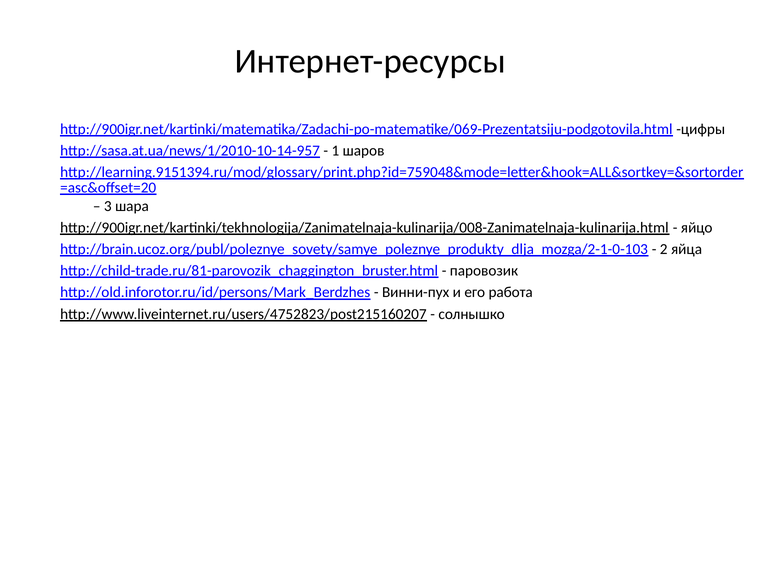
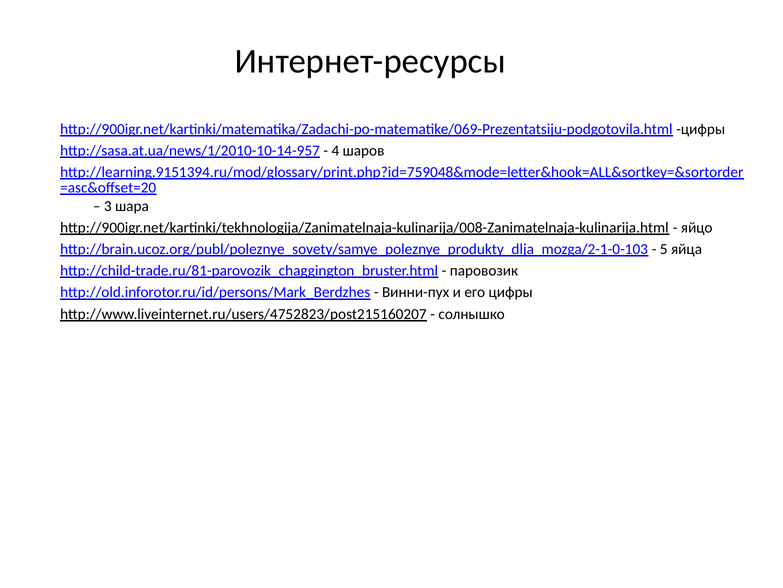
1: 1 -> 4
2: 2 -> 5
его работа: работа -> цифры
